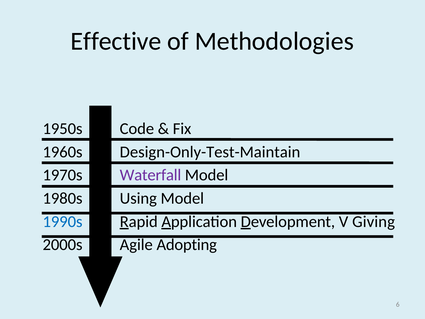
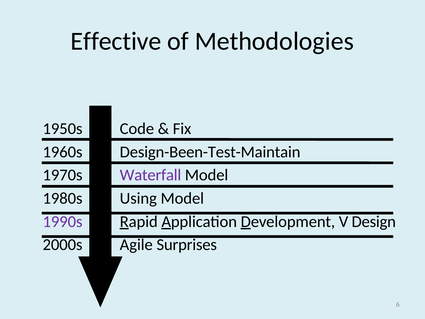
Design-Only-Test-Maintain: Design-Only-Test-Maintain -> Design-Been-Test-Maintain
1990s colour: blue -> purple
Giving: Giving -> Design
Adopting: Adopting -> Surprises
